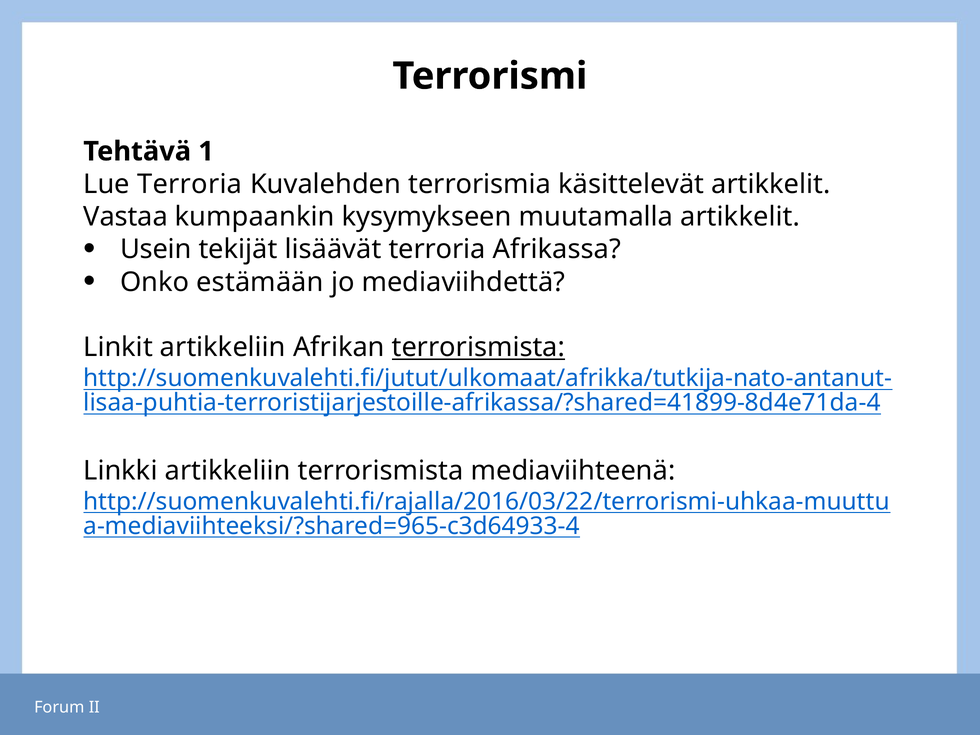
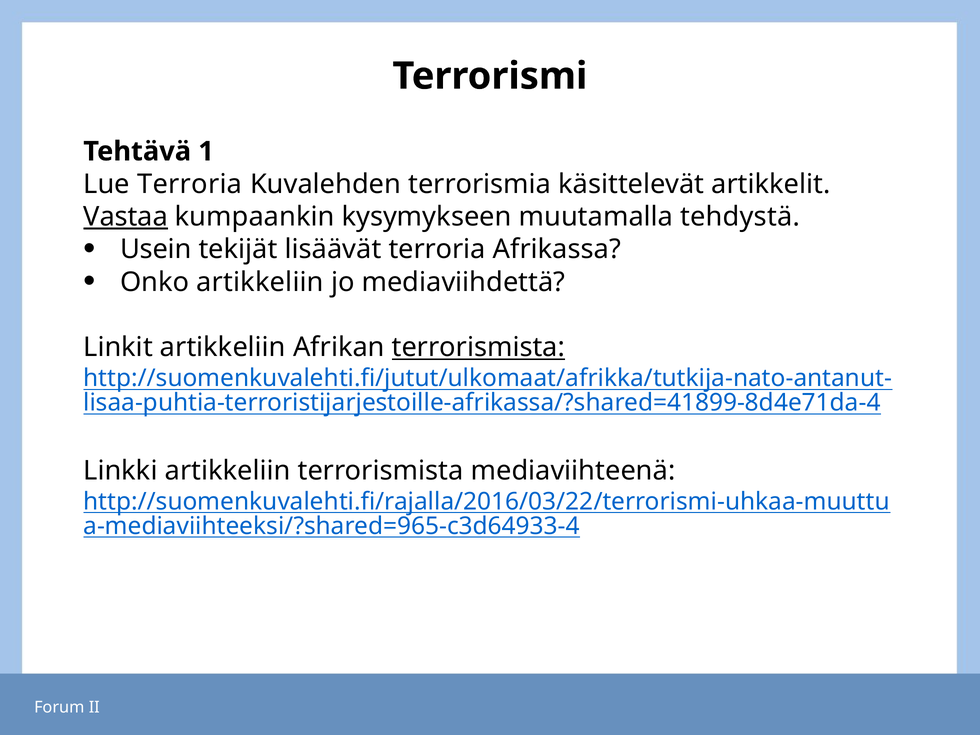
Vastaa underline: none -> present
muutamalla artikkelit: artikkelit -> tehdystä
Onko estämään: estämään -> artikkeliin
